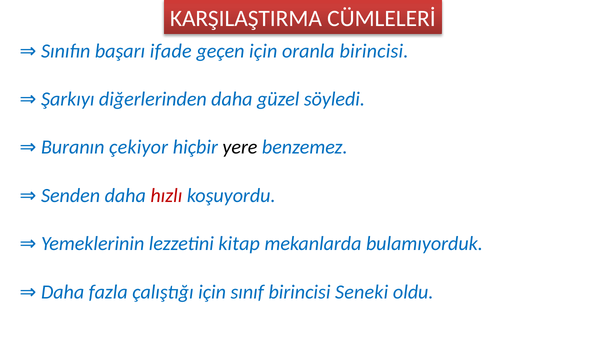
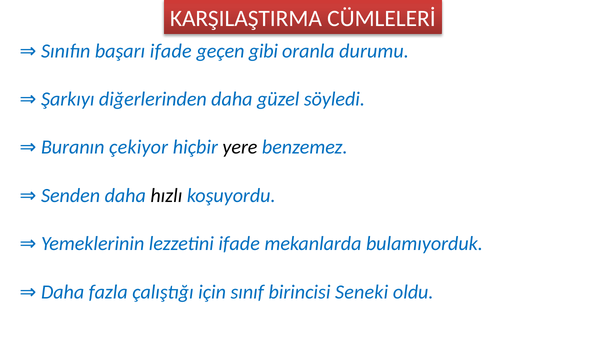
geçen için: için -> gibi
oranla birincisi: birincisi -> durumu
hızlı colour: red -> black
lezzetini kitap: kitap -> ifade
